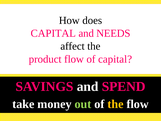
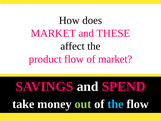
CAPITAL at (53, 33): CAPITAL -> MARKET
NEEDS: NEEDS -> THESE
of capital: capital -> market
the at (115, 104) colour: yellow -> light blue
